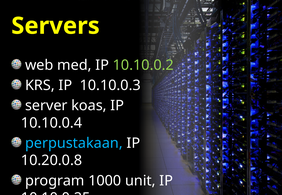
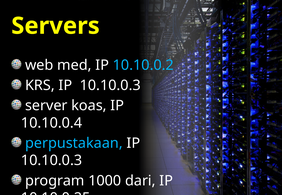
10.10.0.2 colour: light green -> light blue
10.20.0.8 at (52, 161): 10.20.0.8 -> 10.10.0.3
unit: unit -> dari
